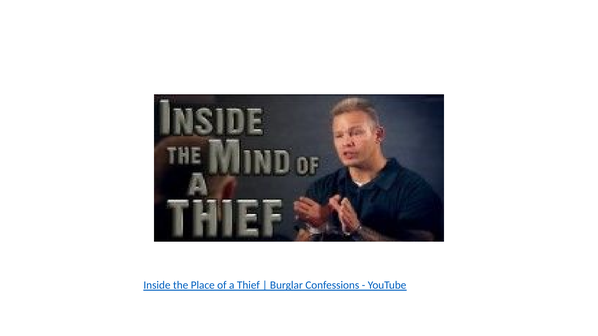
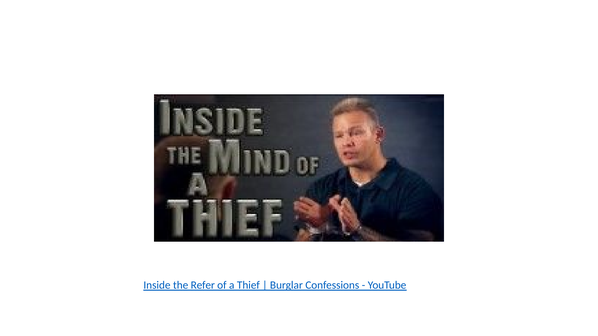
Place: Place -> Refer
